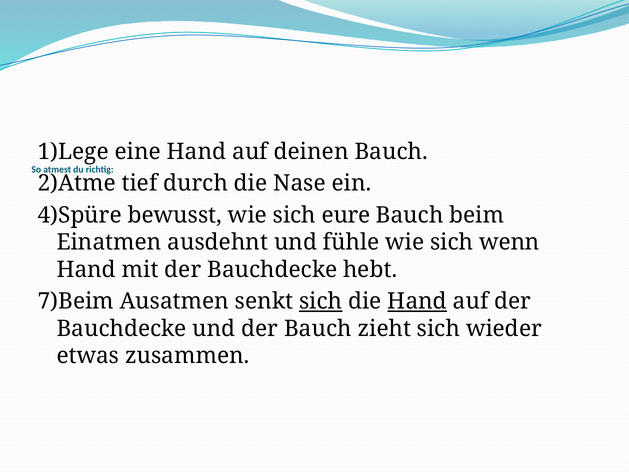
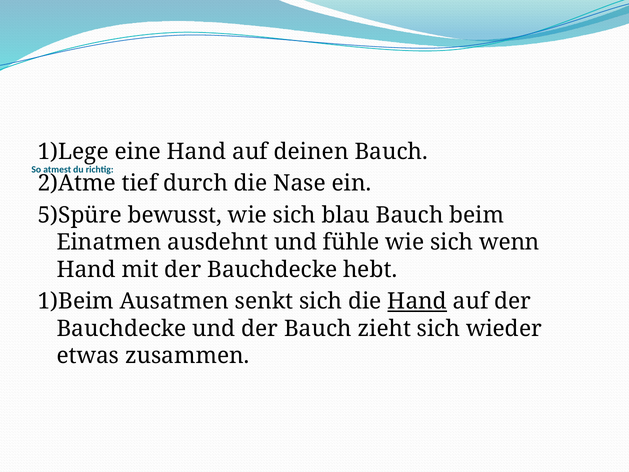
4)Spüre: 4)Spüre -> 5)Spüre
eure: eure -> blau
7)Beim: 7)Beim -> 1)Beim
sich at (321, 301) underline: present -> none
